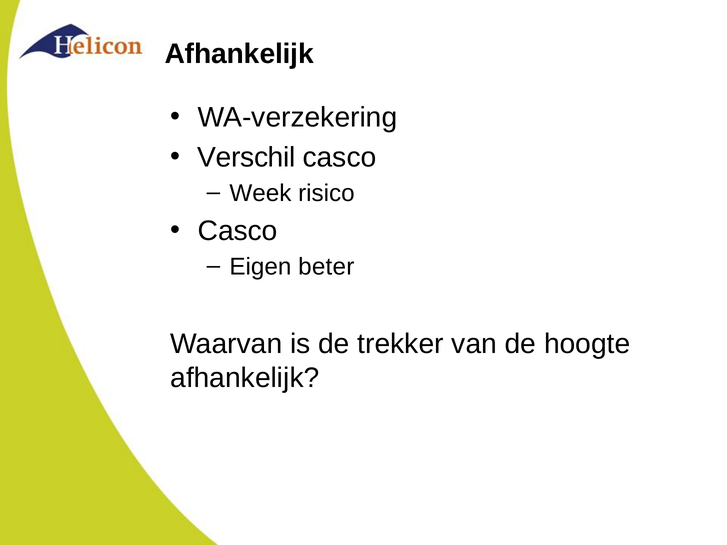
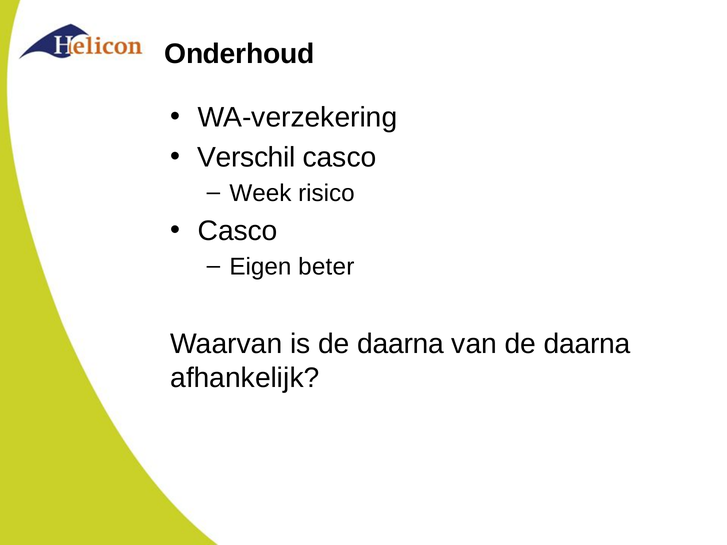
Afhankelijk at (239, 54): Afhankelijk -> Onderhoud
is de trekker: trekker -> daarna
van de hoogte: hoogte -> daarna
